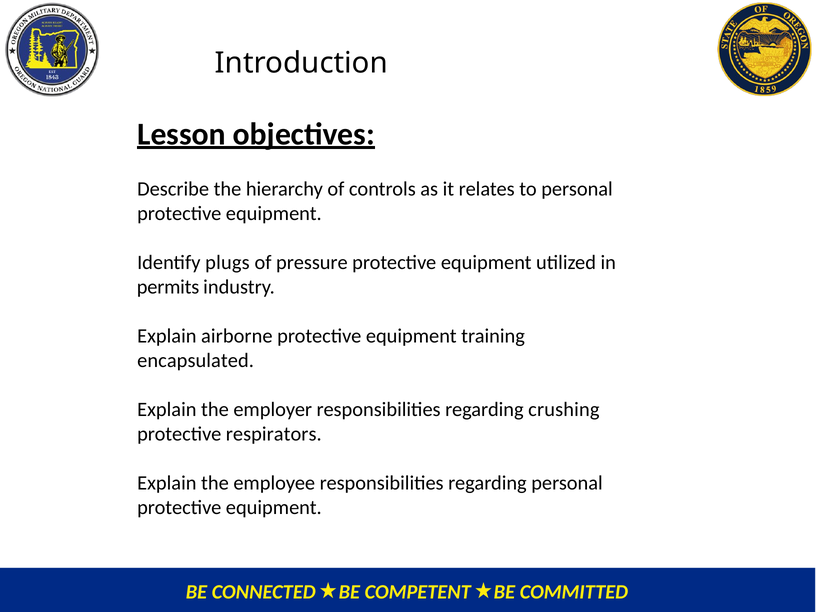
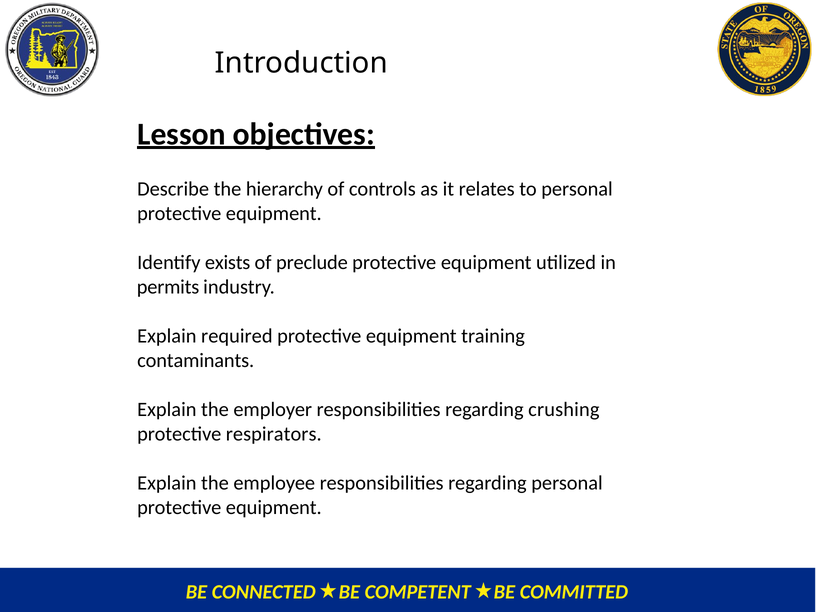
plugs: plugs -> exists
pressure: pressure -> preclude
airborne: airborne -> required
encapsulated: encapsulated -> contaminants
